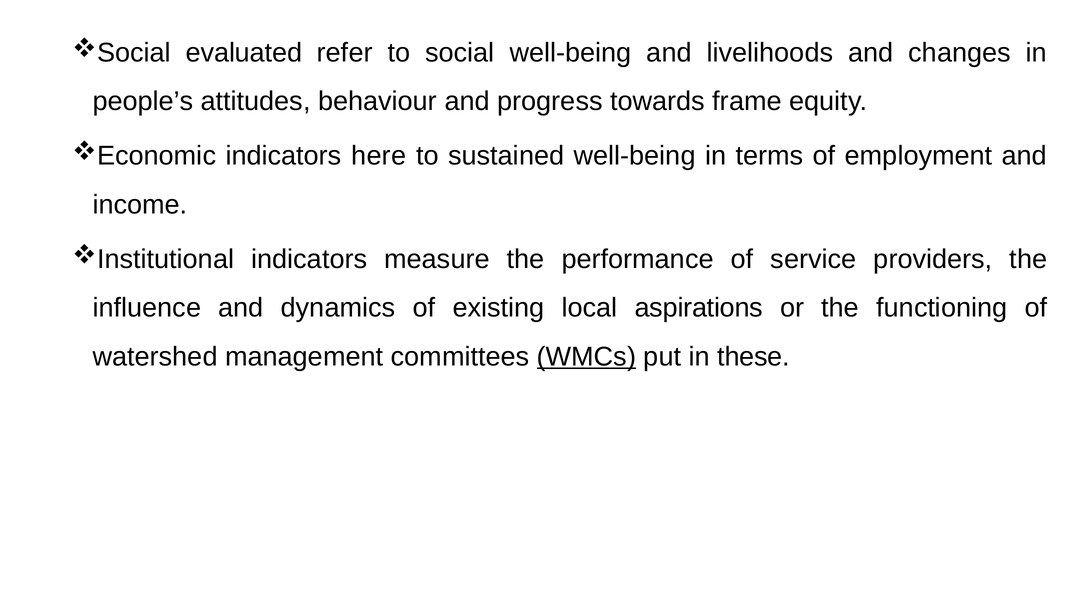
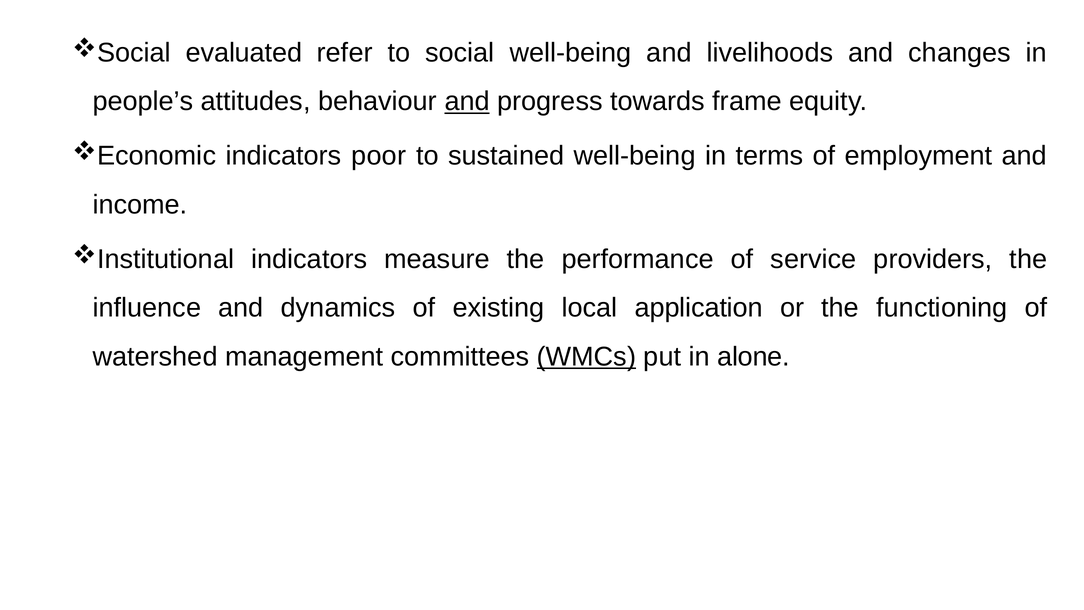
and at (467, 101) underline: none -> present
here: here -> poor
aspirations: aspirations -> application
these: these -> alone
